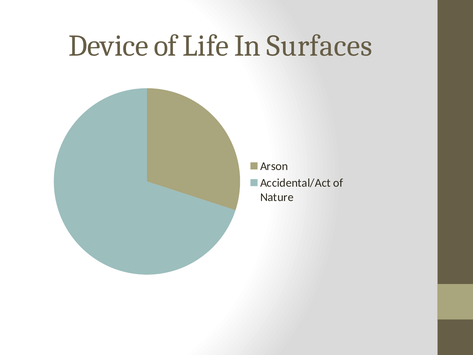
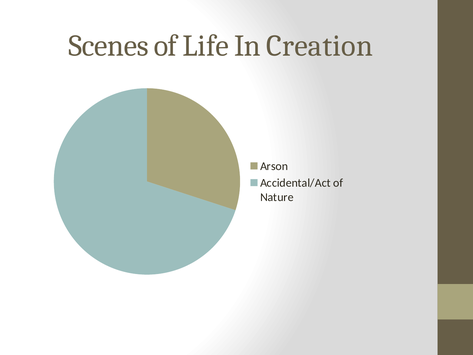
Device: Device -> Scenes
Surfaces: Surfaces -> Creation
